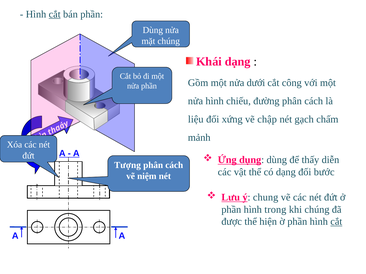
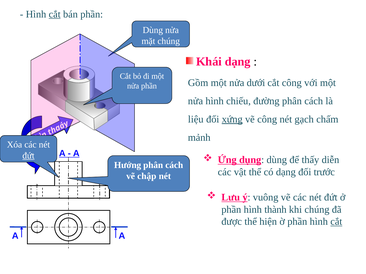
xứng underline: none -> present
vẽ chập: chập -> công
đứt at (28, 156) underline: none -> present
Tượng: Tượng -> Hướng
bước: bước -> trước
niệm: niệm -> chập
chung: chung -> vuông
trong: trong -> thành
